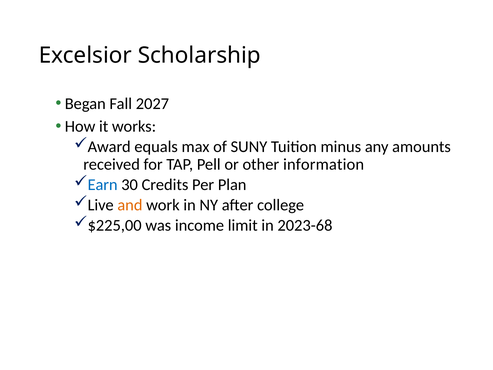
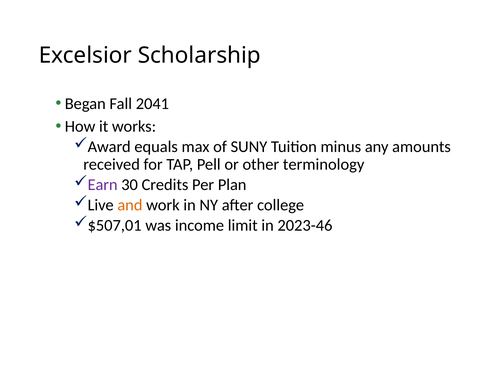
2027: 2027 -> 2041
information: information -> terminology
Earn colour: blue -> purple
$225,00: $225,00 -> $507,01
2023-68: 2023-68 -> 2023-46
